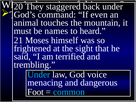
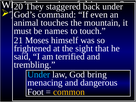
heard: heard -> touch
voice: voice -> bring
common colour: light blue -> yellow
